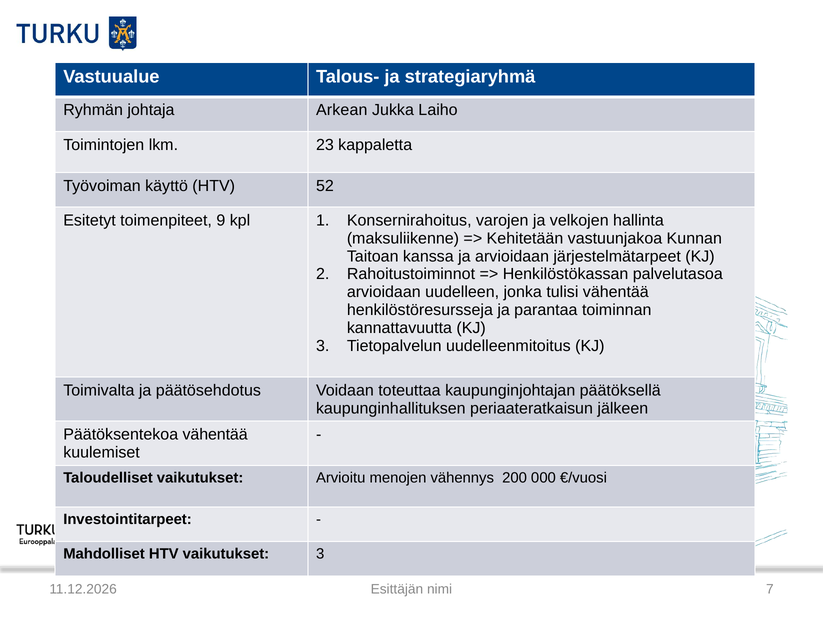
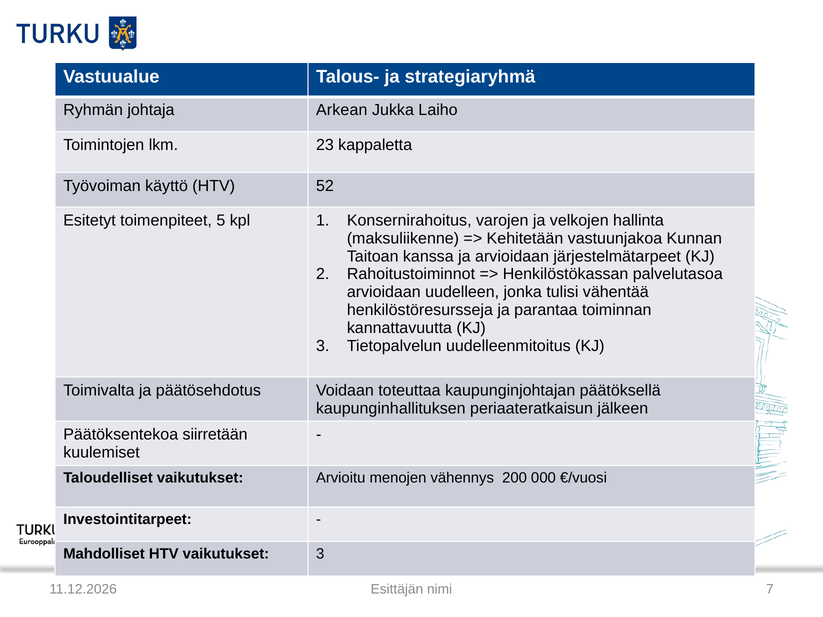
9: 9 -> 5
Päätöksentekoa vähentää: vähentää -> siirretään
